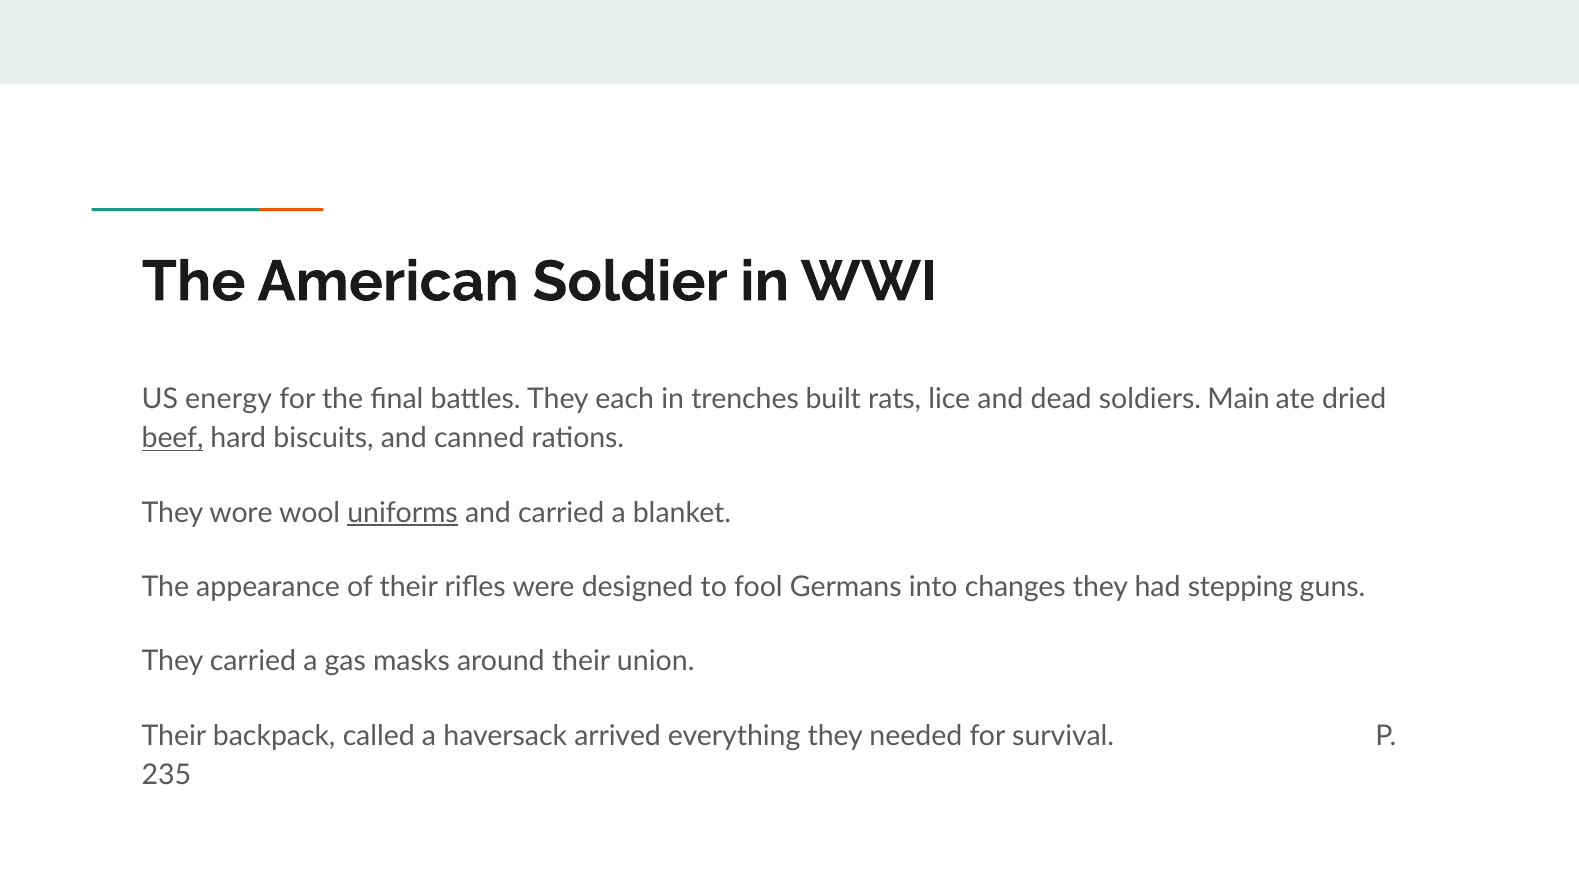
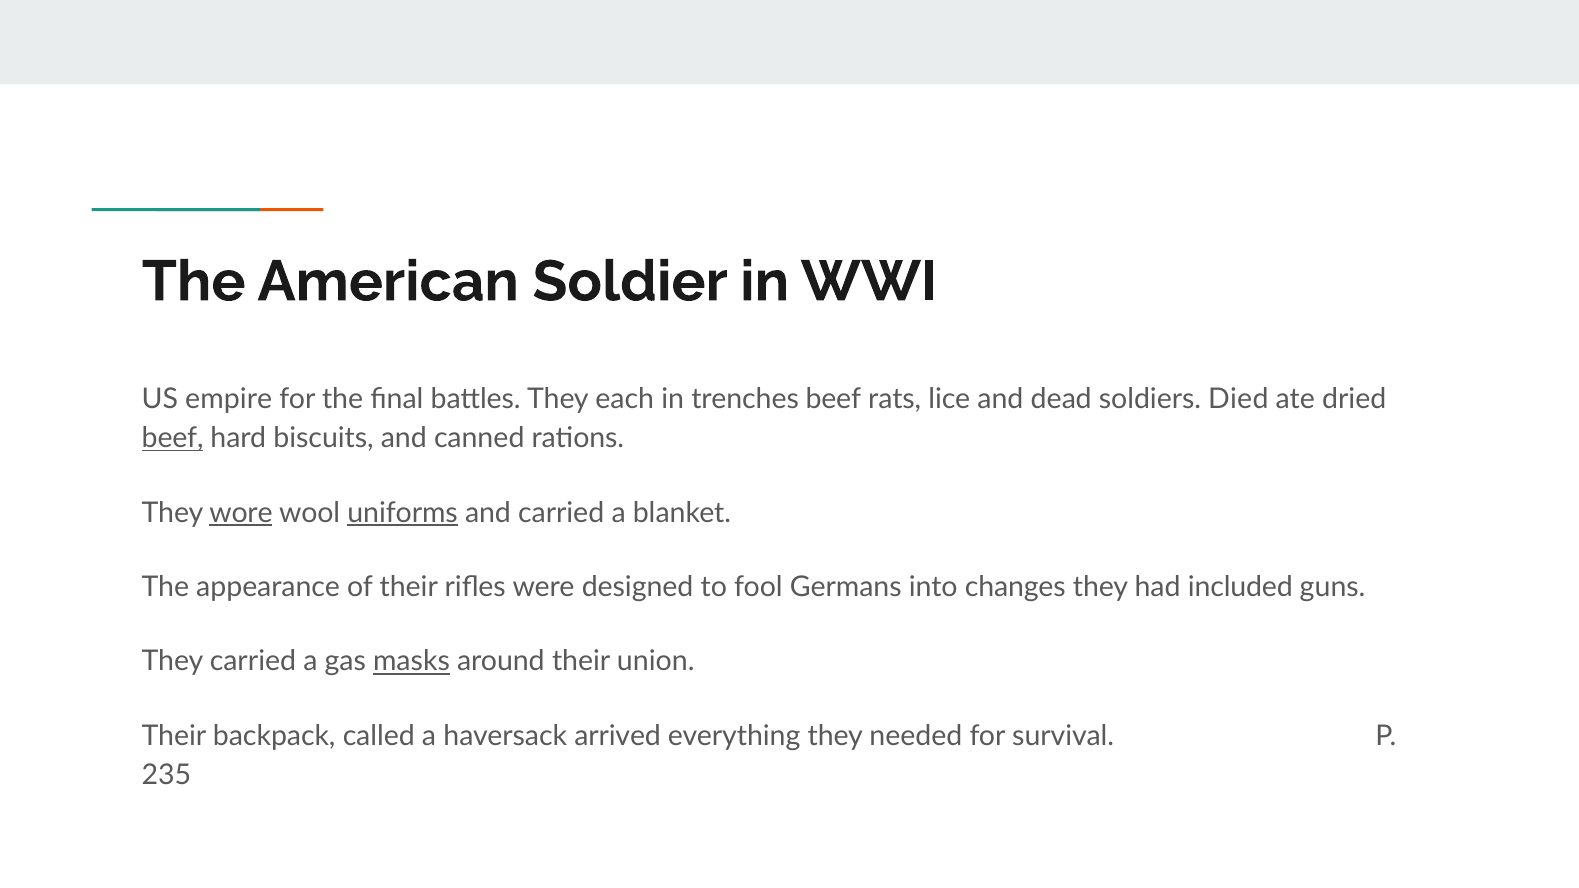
energy: energy -> empire
trenches built: built -> beef
Main: Main -> Died
wore underline: none -> present
stepping: stepping -> included
masks underline: none -> present
